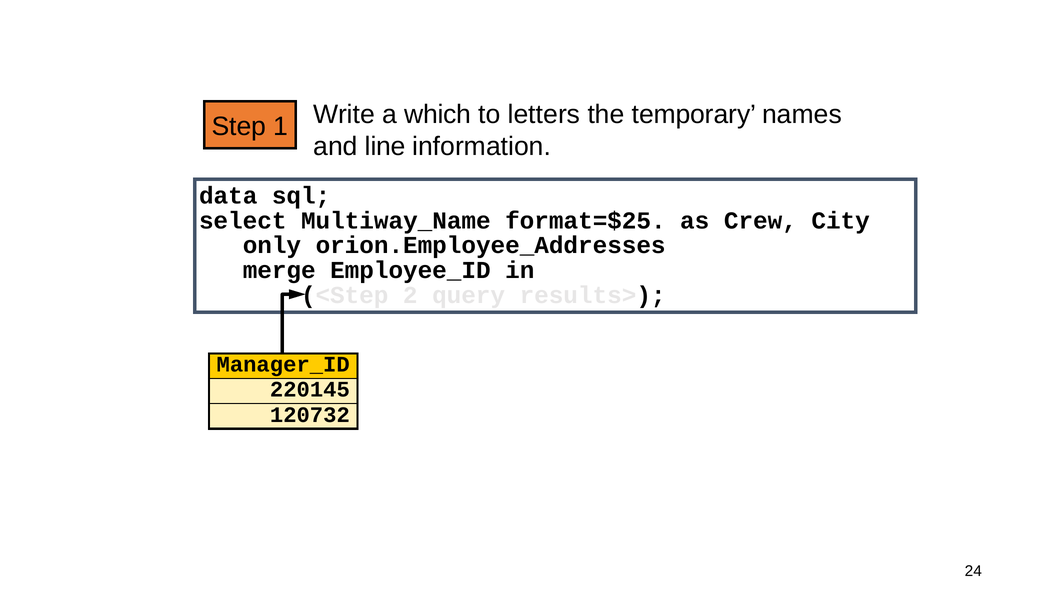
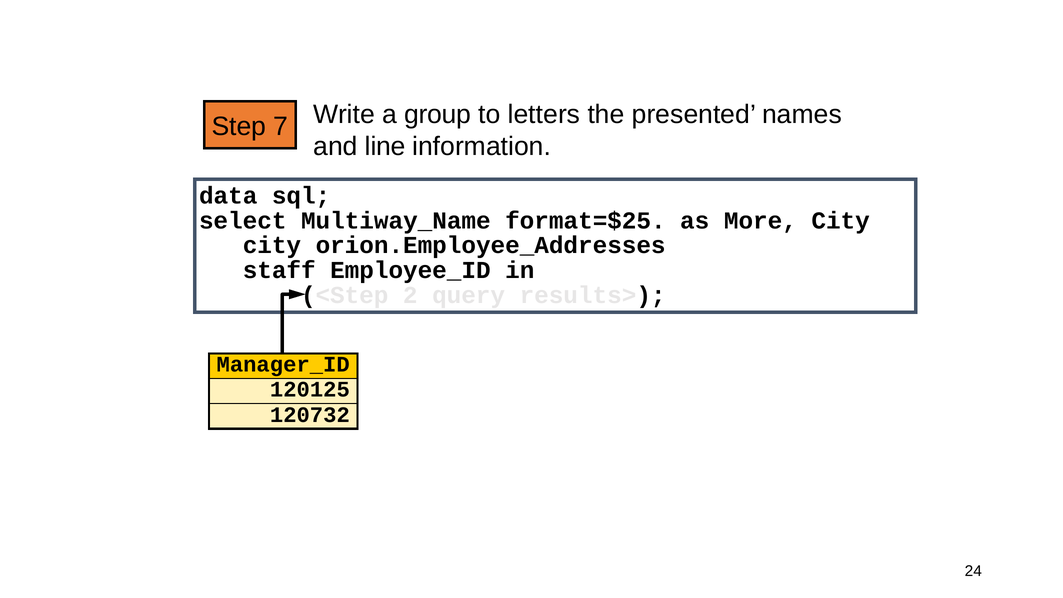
1: 1 -> 7
which: which -> group
temporary: temporary -> presented
Crew: Crew -> More
only at (272, 245): only -> city
merge: merge -> staff
220145: 220145 -> 120125
